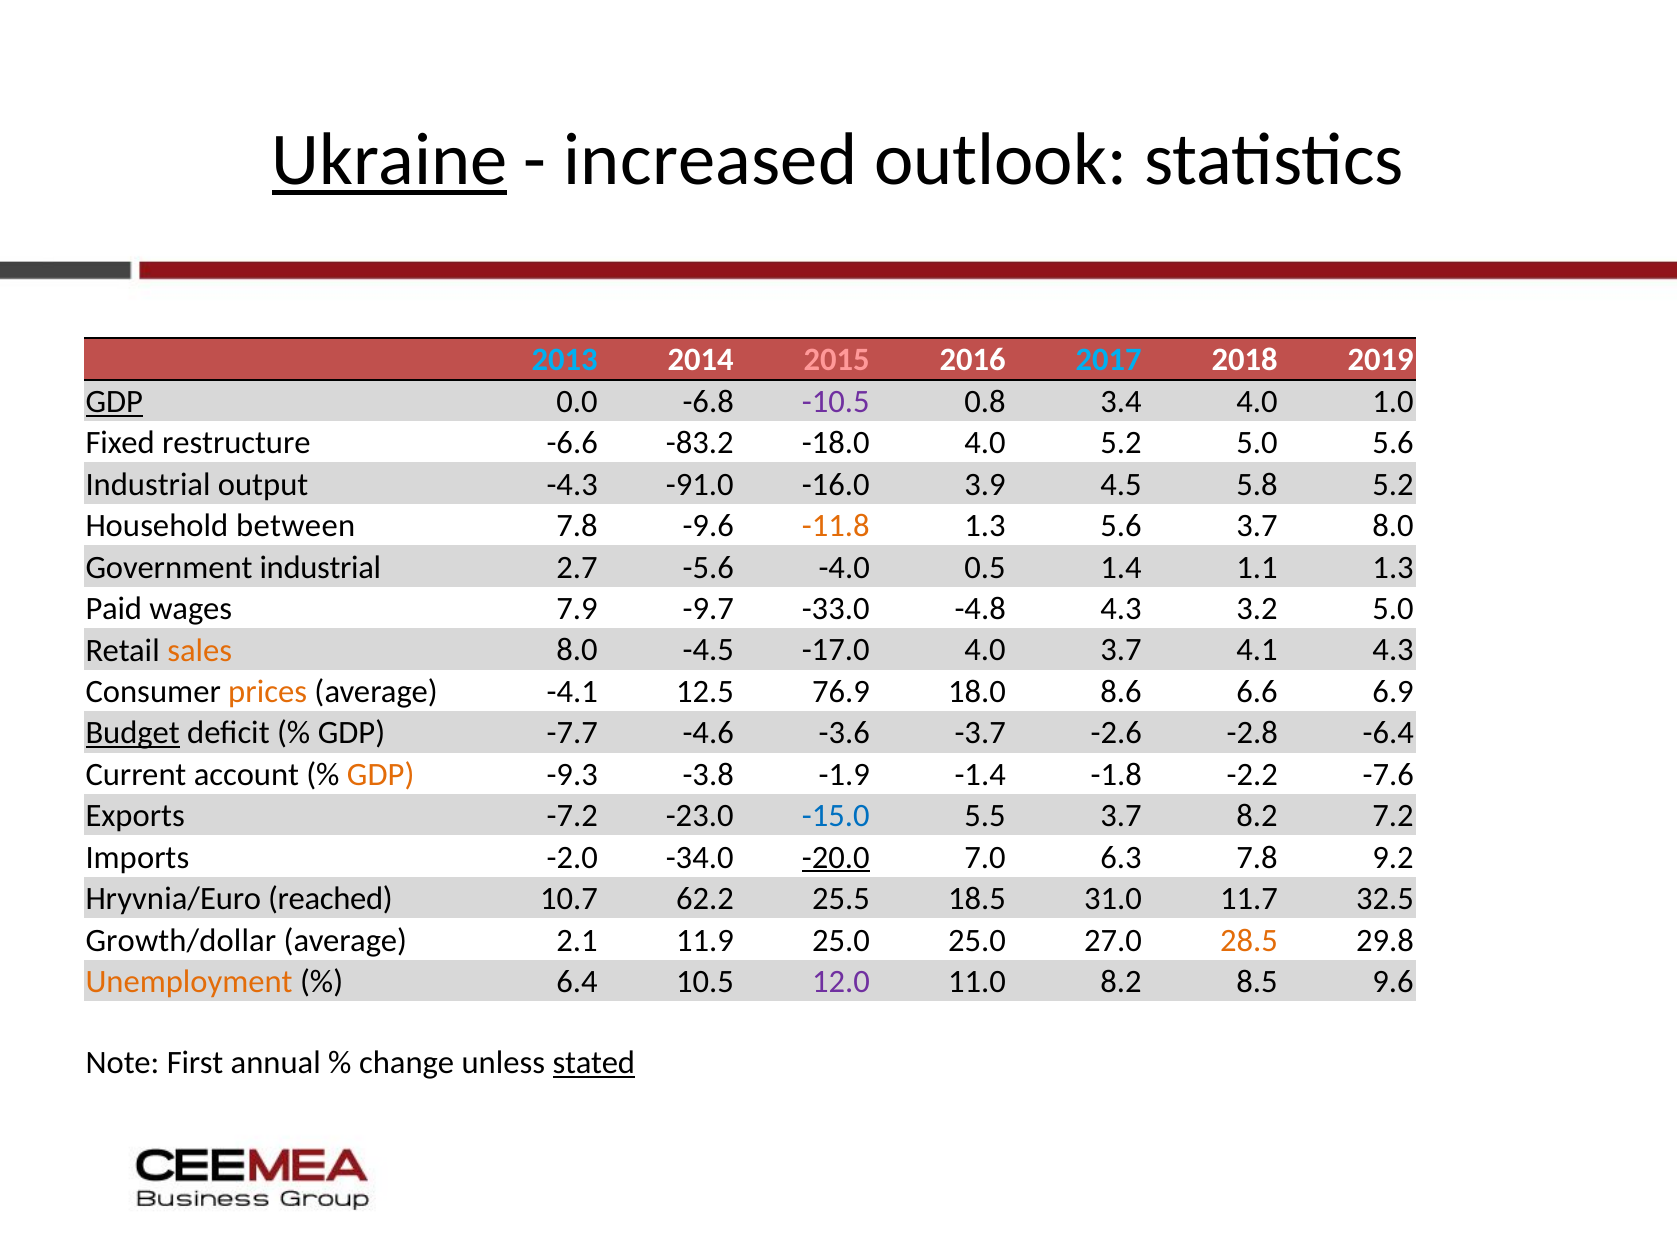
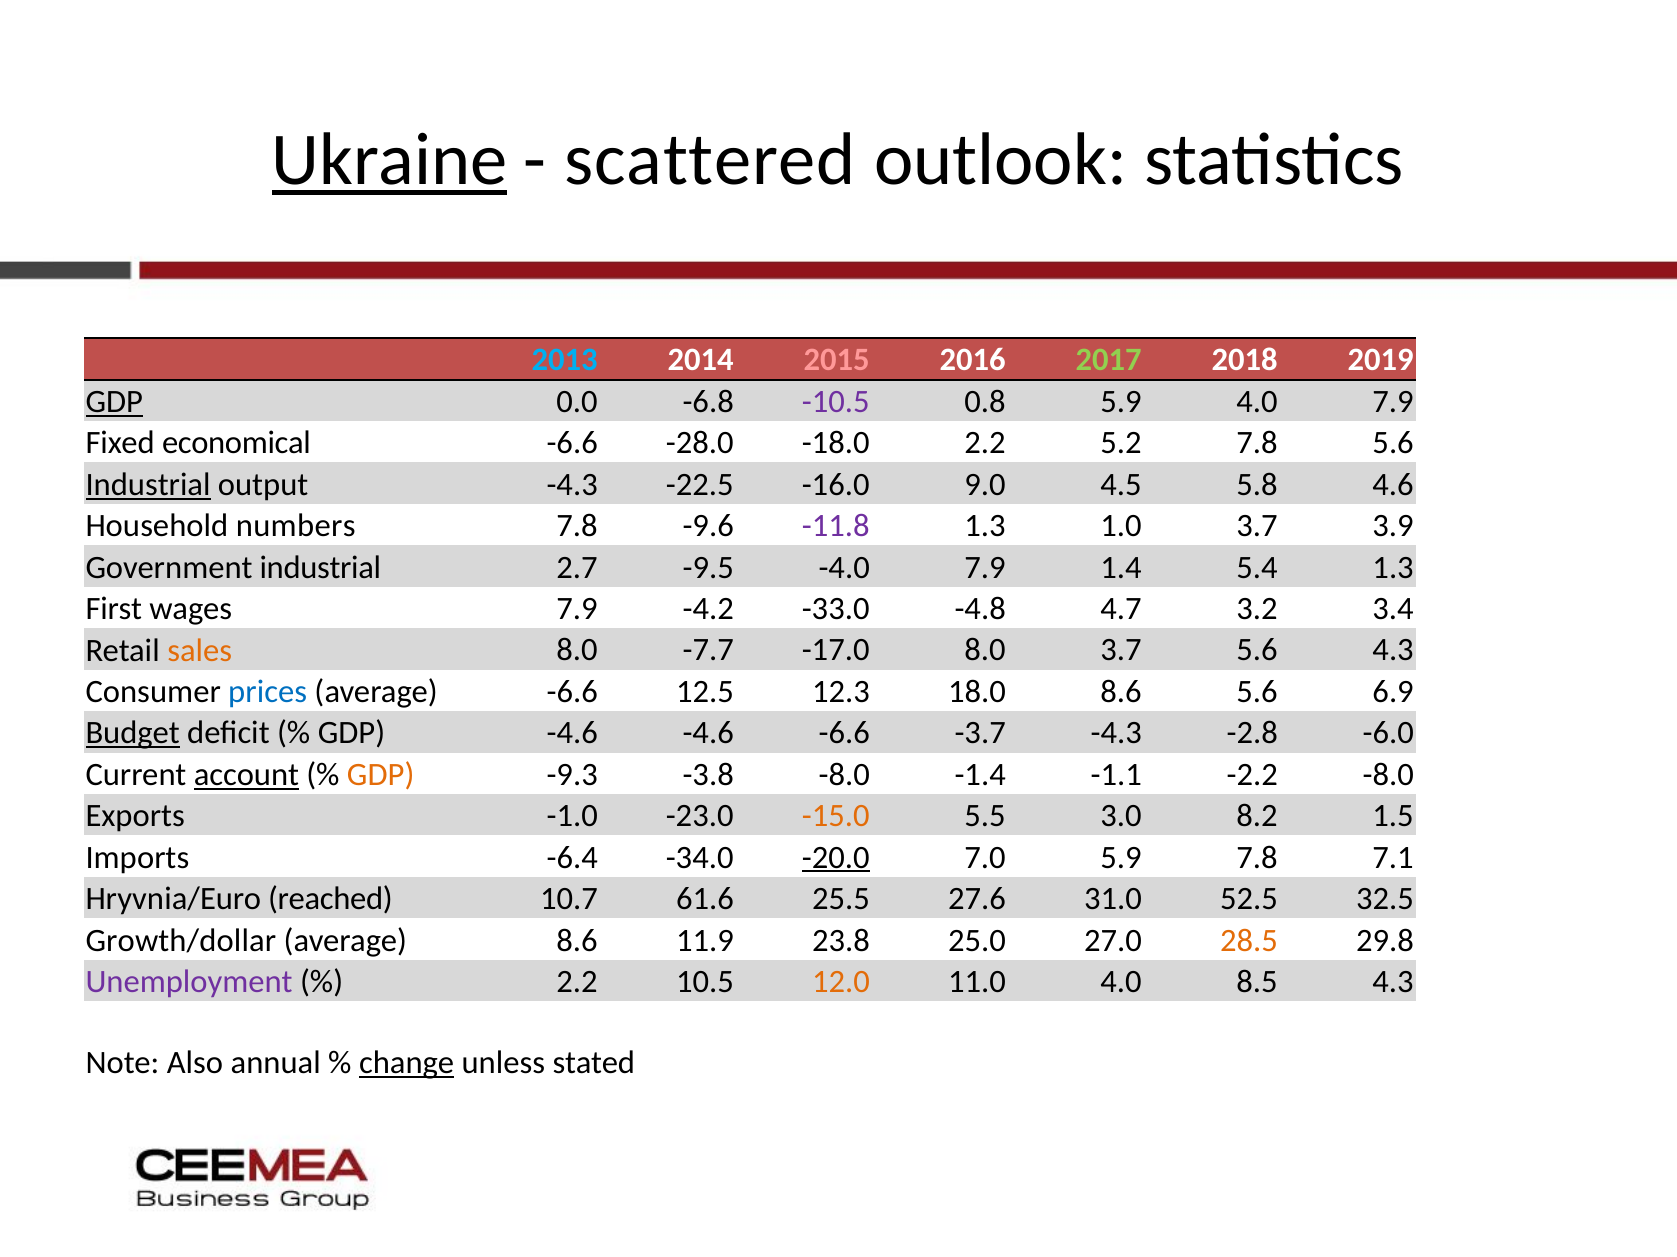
increased: increased -> scattered
2017 colour: light blue -> light green
0.8 3.4: 3.4 -> 5.9
4.0 1.0: 1.0 -> 7.9
restructure: restructure -> economical
-83.2: -83.2 -> -28.0
-18.0 4.0: 4.0 -> 2.2
5.2 5.0: 5.0 -> 7.8
Industrial at (148, 485) underline: none -> present
-91.0: -91.0 -> -22.5
3.9: 3.9 -> 9.0
5.8 5.2: 5.2 -> 4.6
between: between -> numbers
-11.8 colour: orange -> purple
1.3 5.6: 5.6 -> 1.0
3.7 8.0: 8.0 -> 3.9
-5.6: -5.6 -> -9.5
-4.0 0.5: 0.5 -> 7.9
1.1: 1.1 -> 5.4
Paid: Paid -> First
-9.7: -9.7 -> -4.2
-4.8 4.3: 4.3 -> 4.7
3.2 5.0: 5.0 -> 3.4
-4.5: -4.5 -> -7.7
-17.0 4.0: 4.0 -> 8.0
3.7 4.1: 4.1 -> 5.6
prices colour: orange -> blue
average -4.1: -4.1 -> -6.6
76.9: 76.9 -> 12.3
8.6 6.6: 6.6 -> 5.6
GDP -7.7: -7.7 -> -4.6
-4.6 -3.6: -3.6 -> -6.6
-3.7 -2.6: -2.6 -> -4.3
-6.4: -6.4 -> -6.0
account underline: none -> present
-3.8 -1.9: -1.9 -> -8.0
-1.8: -1.8 -> -1.1
-2.2 -7.6: -7.6 -> -8.0
-7.2: -7.2 -> -1.0
-15.0 colour: blue -> orange
5.5 3.7: 3.7 -> 3.0
7.2: 7.2 -> 1.5
-2.0: -2.0 -> -6.4
7.0 6.3: 6.3 -> 5.9
9.2: 9.2 -> 7.1
62.2: 62.2 -> 61.6
18.5: 18.5 -> 27.6
11.7: 11.7 -> 52.5
average 2.1: 2.1 -> 8.6
11.9 25.0: 25.0 -> 23.8
Unemployment colour: orange -> purple
6.4 at (577, 982): 6.4 -> 2.2
12.0 colour: purple -> orange
11.0 8.2: 8.2 -> 4.0
8.5 9.6: 9.6 -> 4.3
First: First -> Also
change underline: none -> present
stated underline: present -> none
